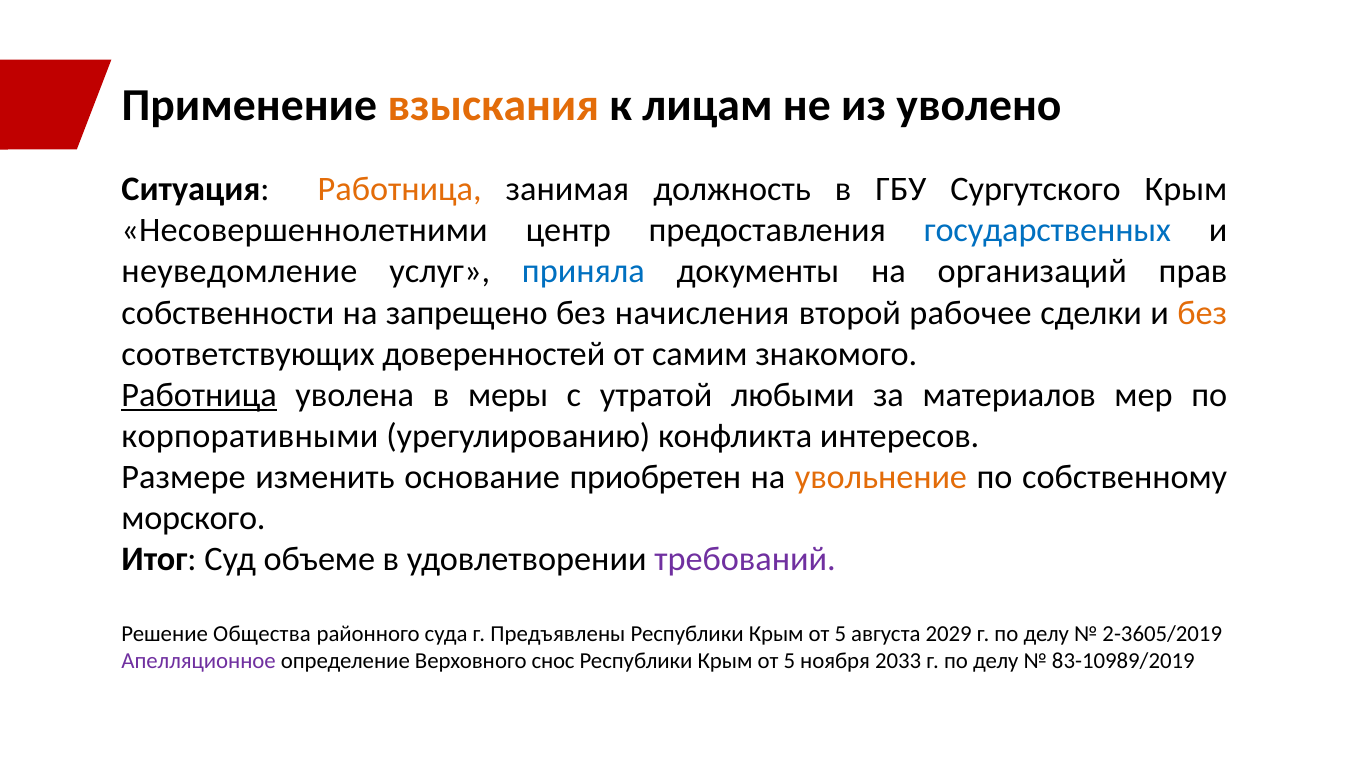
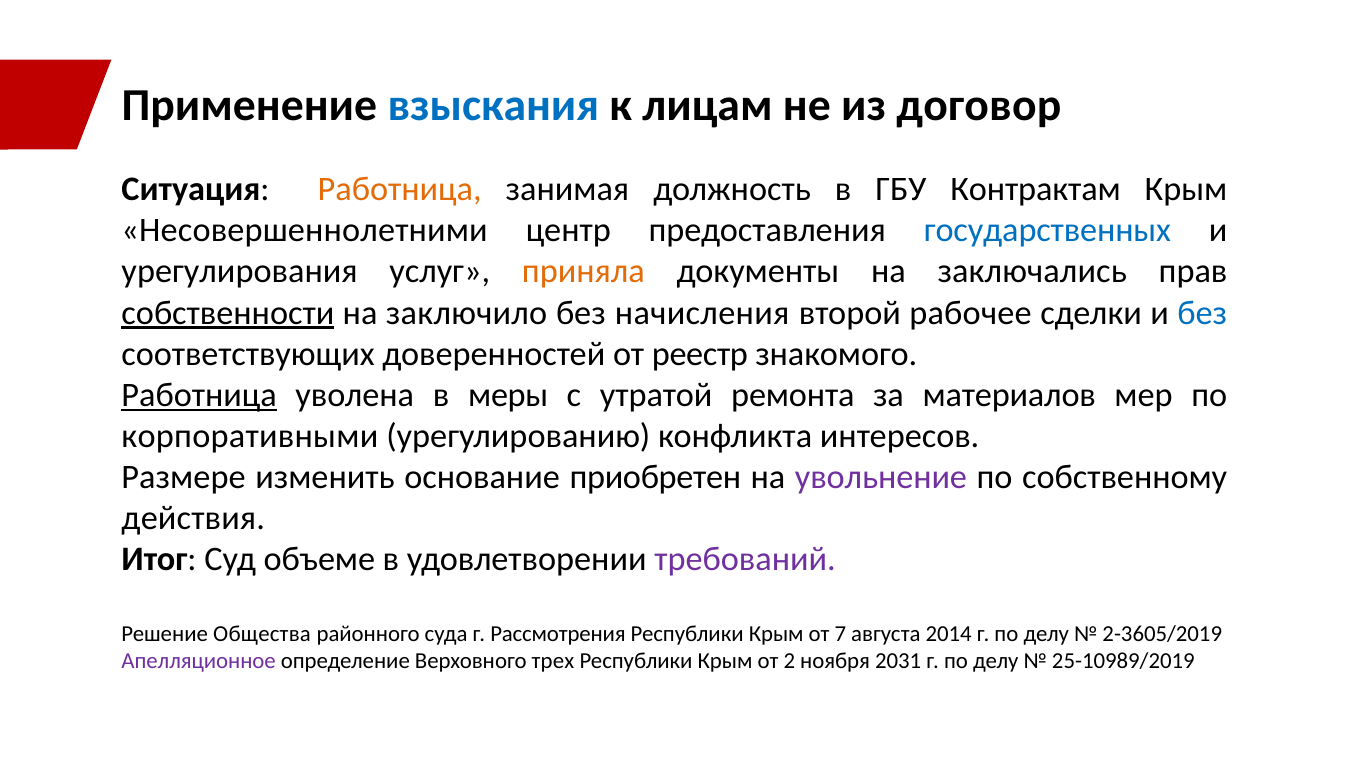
взыскания colour: orange -> blue
уволено: уволено -> договор
Сургутского: Сургутского -> Контрактам
неуведомление: неуведомление -> урегулирования
приняла colour: blue -> orange
организаций: организаций -> заключались
собственности underline: none -> present
запрещено: запрещено -> заключило
без at (1202, 313) colour: orange -> blue
самим: самим -> реестр
любыми: любыми -> ремонта
увольнение colour: orange -> purple
морского: морского -> действия
Предъявлены: Предъявлены -> Рассмотрения
5 at (840, 634): 5 -> 7
2029: 2029 -> 2014
снос: снос -> трех
5 at (789, 662): 5 -> 2
2033: 2033 -> 2031
83-10989/2019: 83-10989/2019 -> 25-10989/2019
